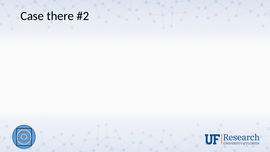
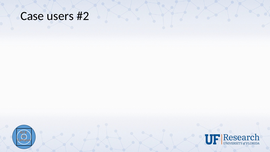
there: there -> users
